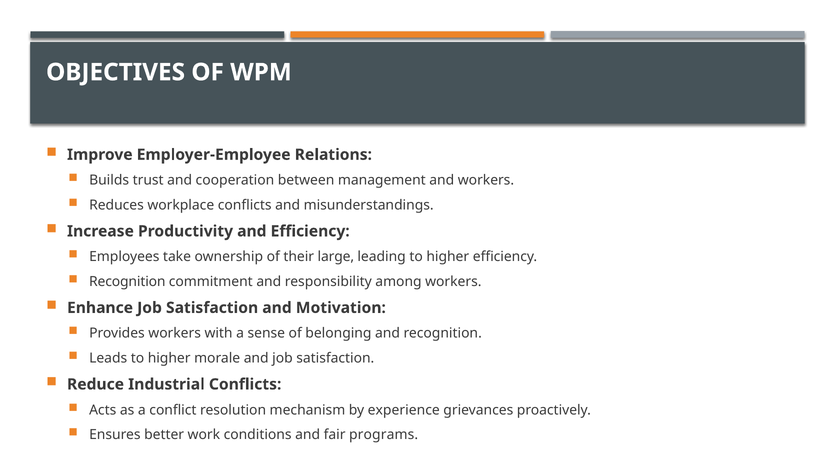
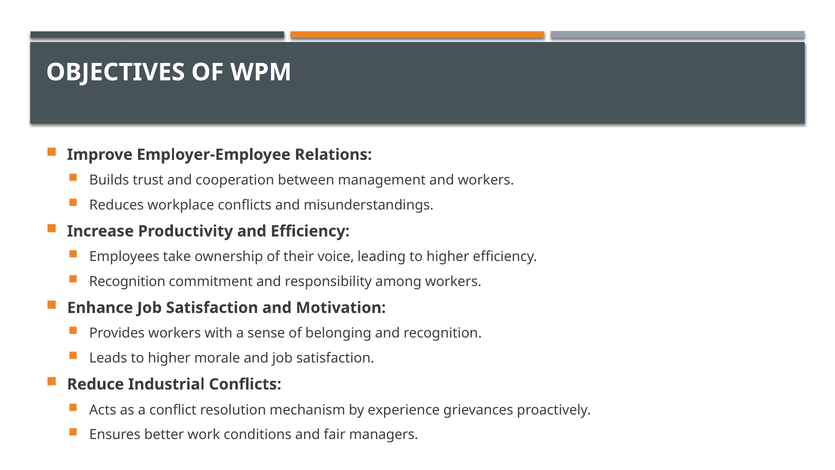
large: large -> voice
programs: programs -> managers
